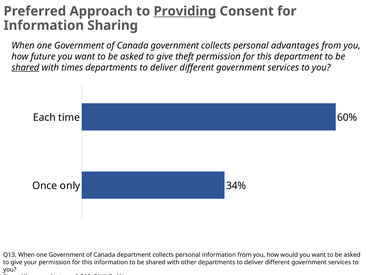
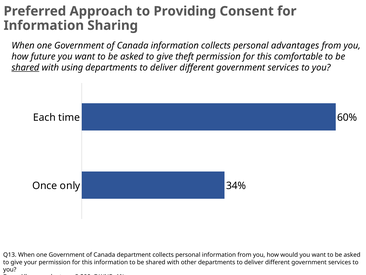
Providing underline: present -> none
Canada government: government -> information
this department: department -> comfortable
times: times -> using
